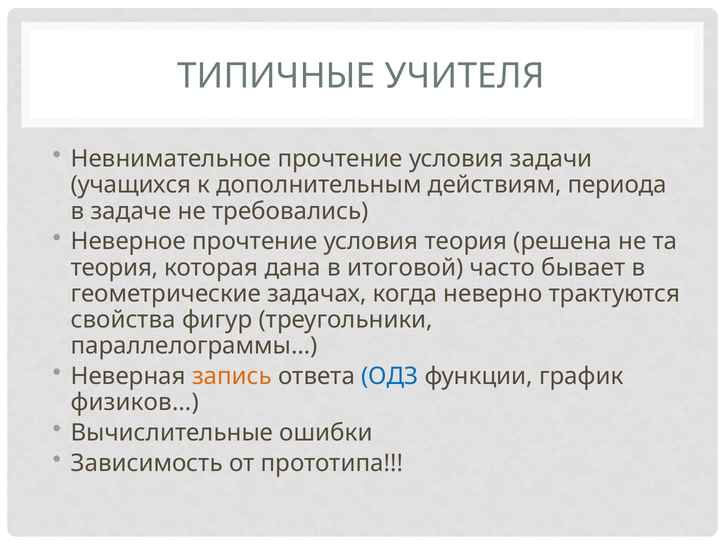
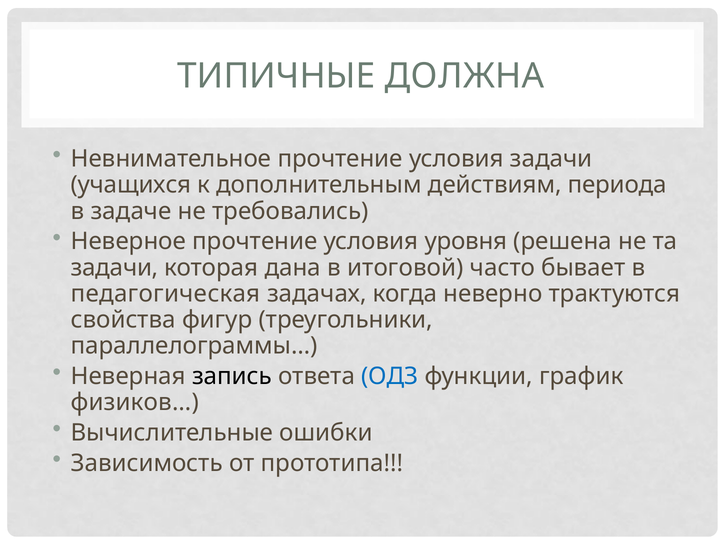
УЧИТЕЛЯ: УЧИТЕЛЯ -> ДОЛЖНА
условия теория: теория -> уровня
теория at (115, 267): теория -> задачи
геометрические: геометрические -> педагогическая
запись colour: orange -> black
